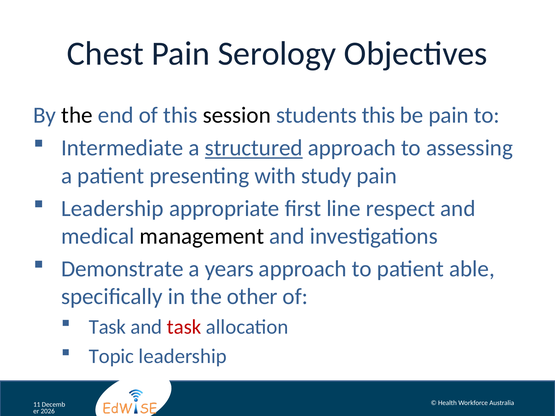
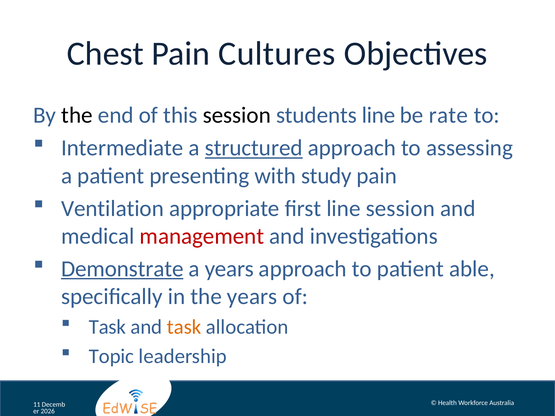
Serology: Serology -> Cultures
students this: this -> line
be pain: pain -> rate
Leadership at (112, 209): Leadership -> Ventilation
line respect: respect -> session
management colour: black -> red
Demonstrate underline: none -> present
the other: other -> years
task at (184, 327) colour: red -> orange
